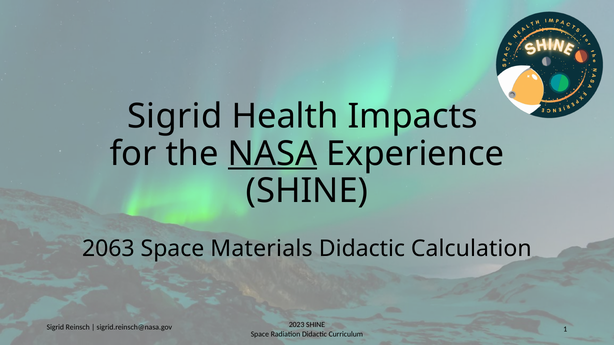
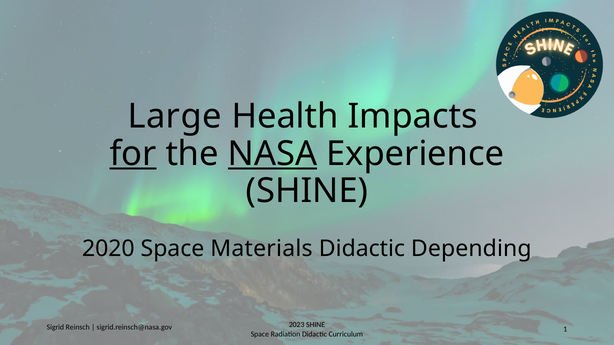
Sigrid at (175, 117): Sigrid -> Large
for underline: none -> present
2063: 2063 -> 2020
Calculation: Calculation -> Depending
